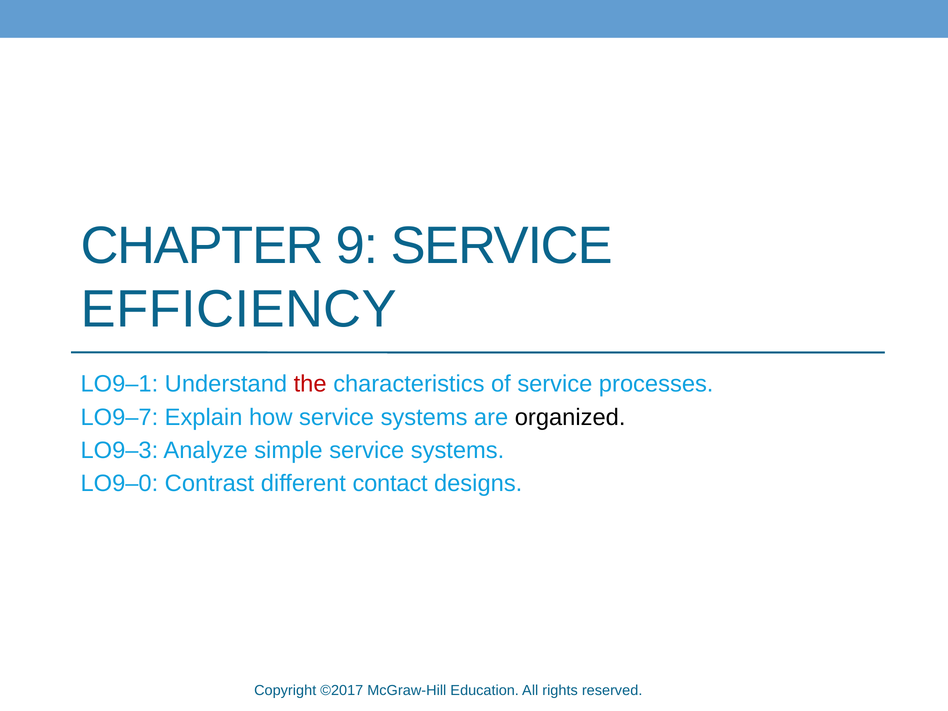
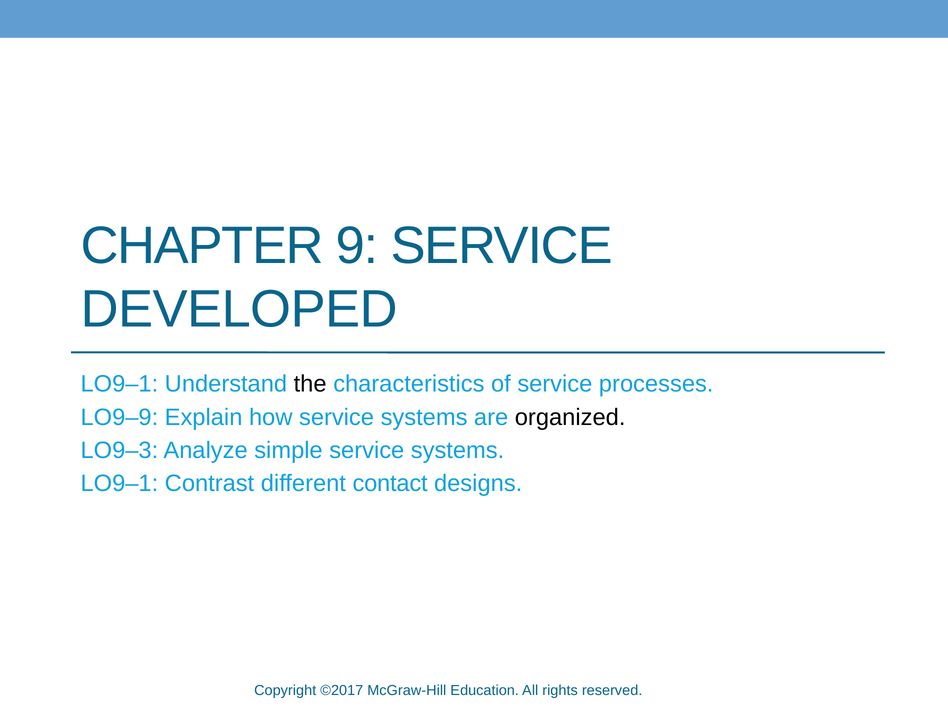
EFFICIENCY: EFFICIENCY -> DEVELOPED
the colour: red -> black
LO9–7: LO9–7 -> LO9–9
LO9–0 at (119, 484): LO9–0 -> LO9–1
